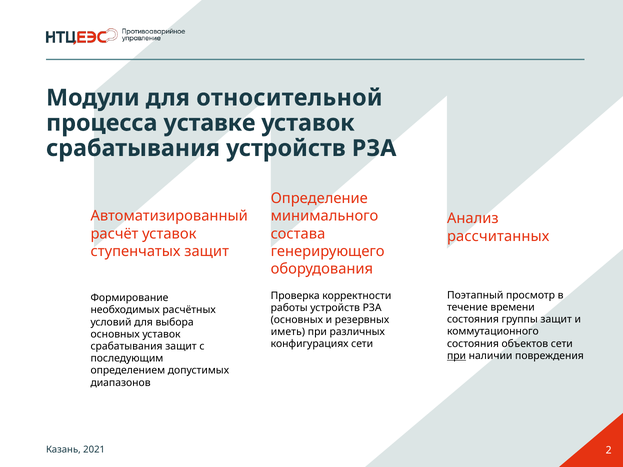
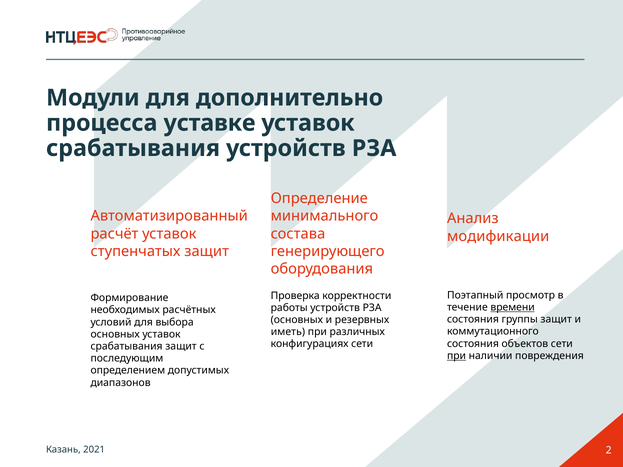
относительной: относительной -> дополнительно
рассчитанных: рассчитанных -> модификации
времени underline: none -> present
